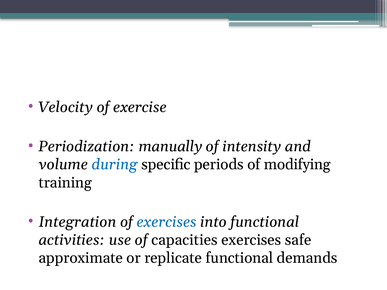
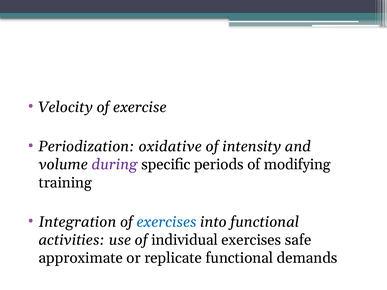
manually: manually -> oxidative
during colour: blue -> purple
capacities: capacities -> individual
